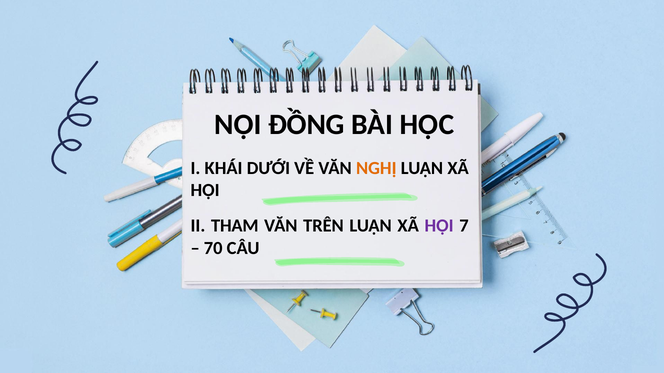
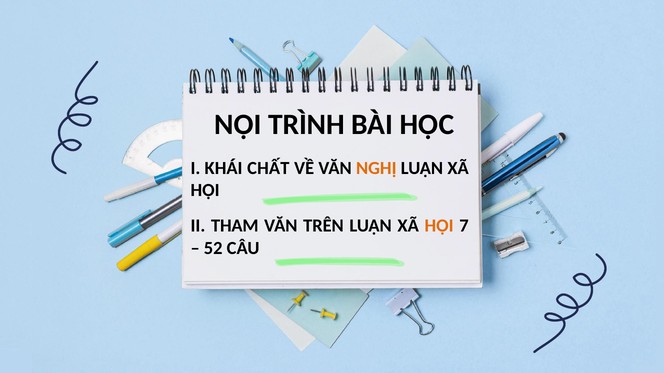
ĐỒNG: ĐỒNG -> TRÌNH
DƯỚI: DƯỚI -> CHẤT
HỘI at (439, 226) colour: purple -> orange
70: 70 -> 52
